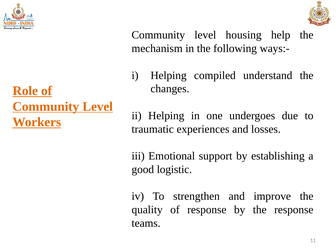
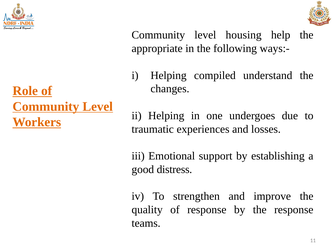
mechanism: mechanism -> appropriate
logistic: logistic -> distress
